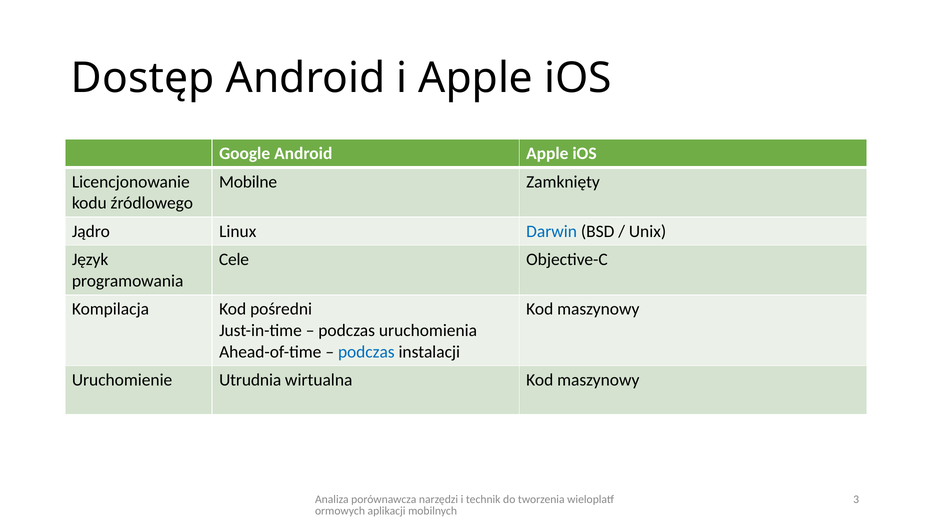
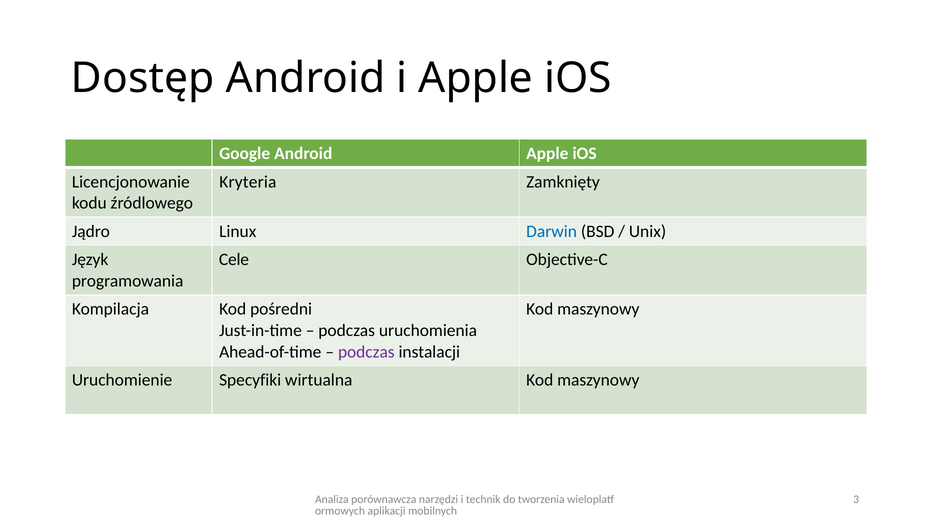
Mobilne: Mobilne -> Kryteria
podczas at (366, 352) colour: blue -> purple
Utrudnia: Utrudnia -> Specyfiki
